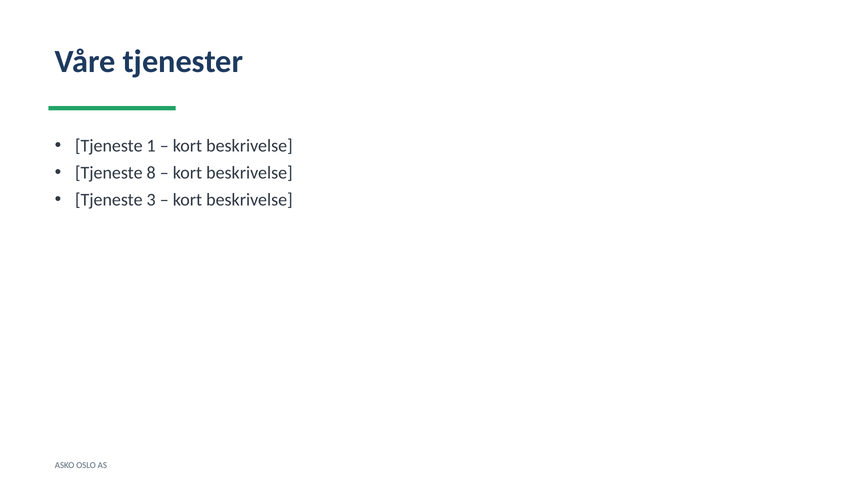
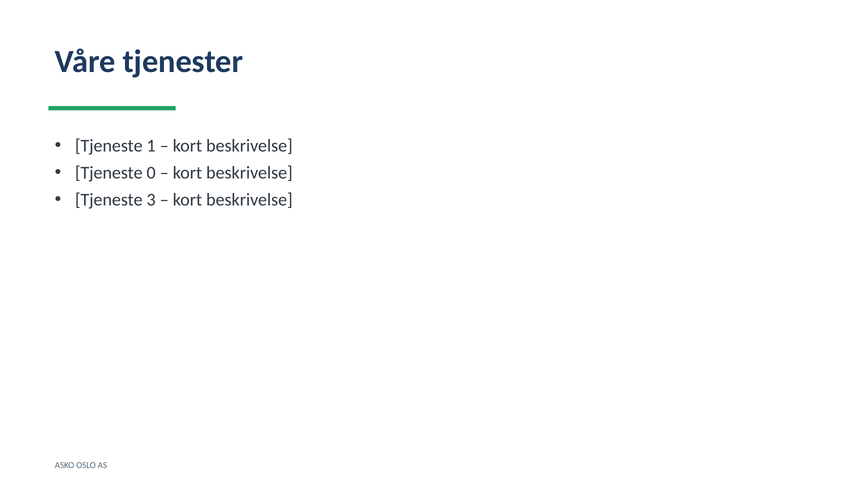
8: 8 -> 0
